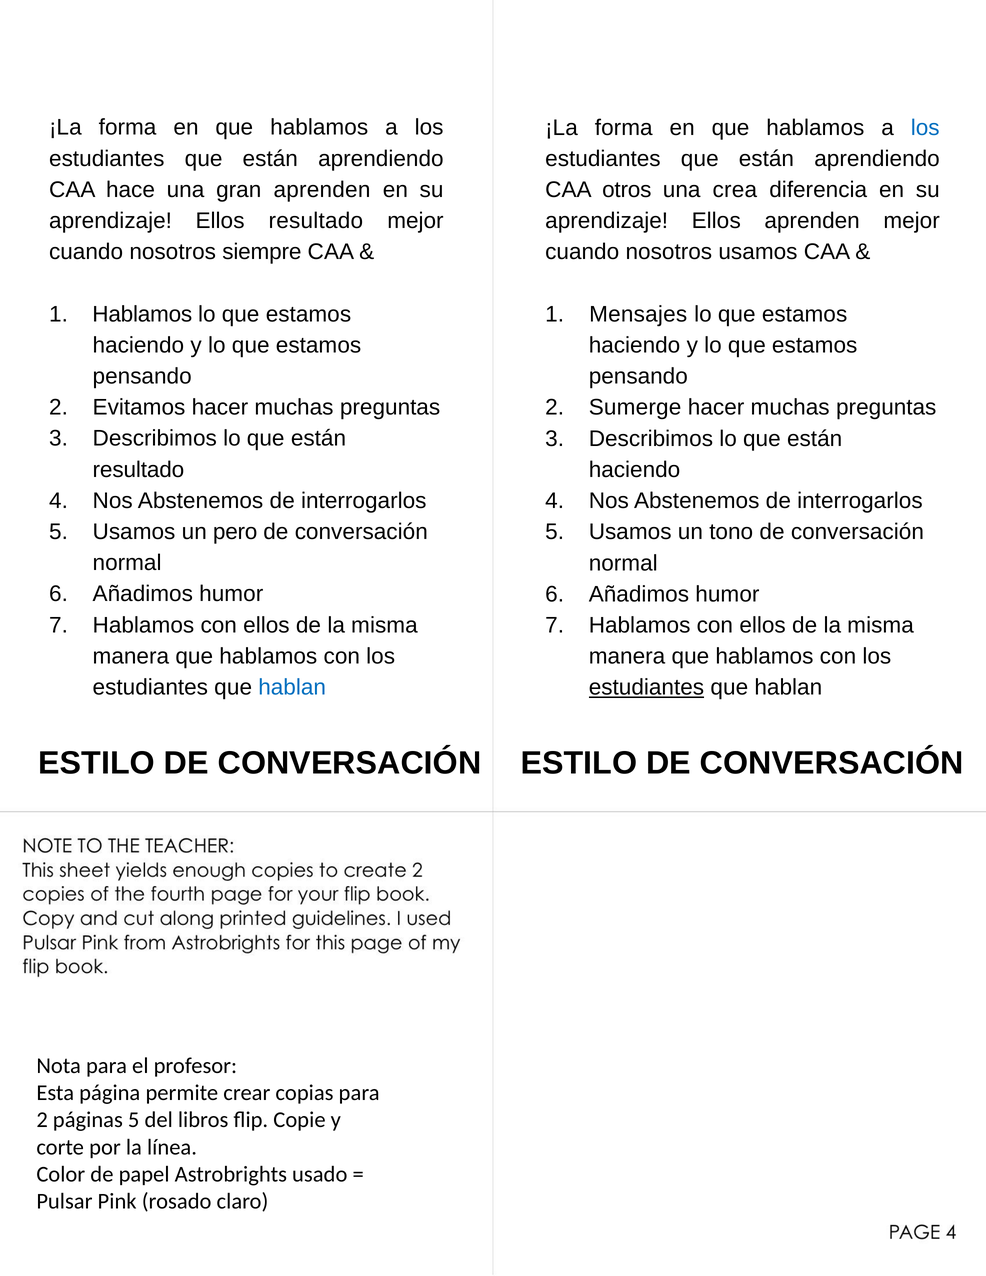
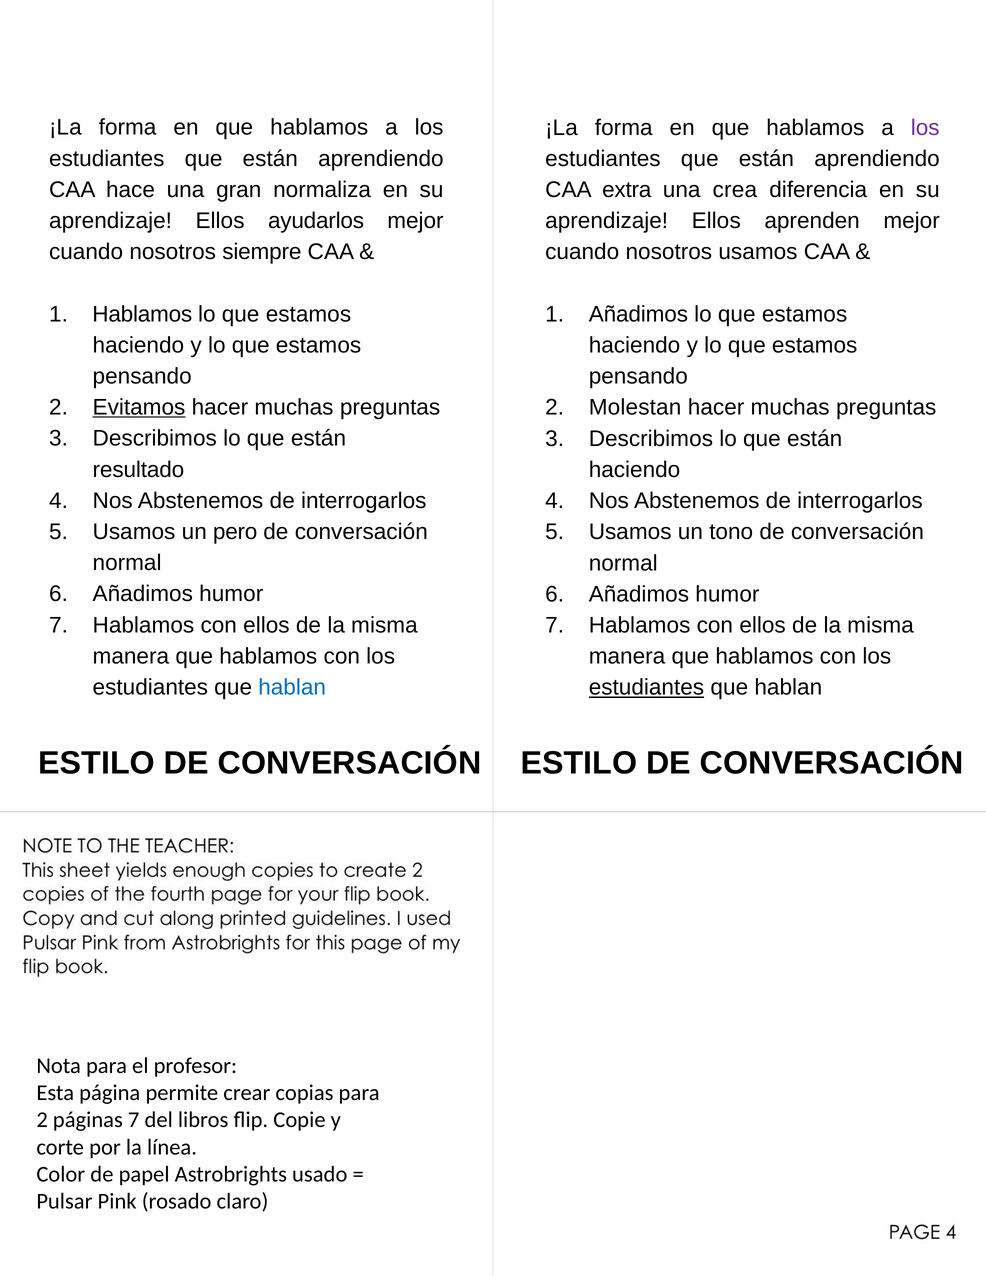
los at (925, 128) colour: blue -> purple
gran aprenden: aprenden -> normaliza
otros: otros -> extra
Ellos resultado: resultado -> ayudarlos
Mensajes at (638, 314): Mensajes -> Añadimos
Evitamos underline: none -> present
Sumerge: Sumerge -> Molestan
páginas 5: 5 -> 7
